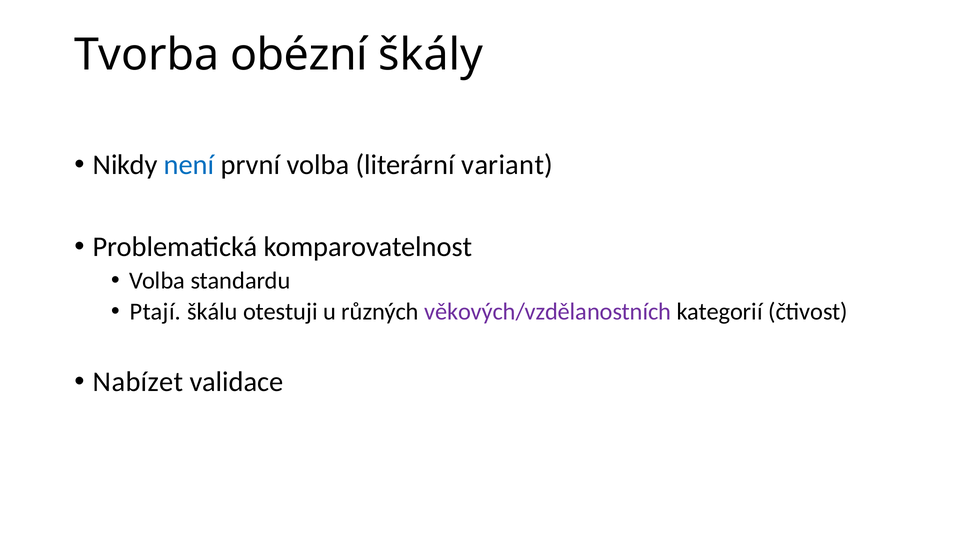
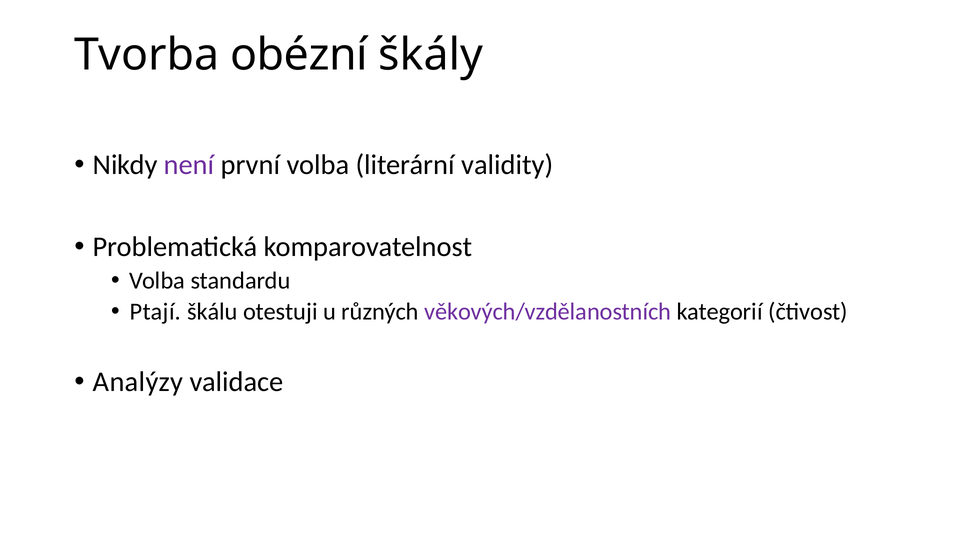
není colour: blue -> purple
variant: variant -> validity
Nabízet: Nabízet -> Analýzy
